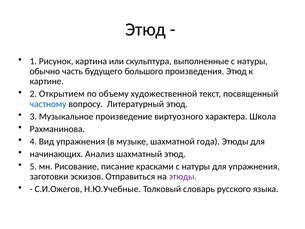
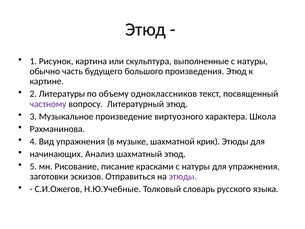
Открытием: Открытием -> Литературы
художественной: художественной -> одноклассников
частному colour: blue -> purple
года: года -> крик
